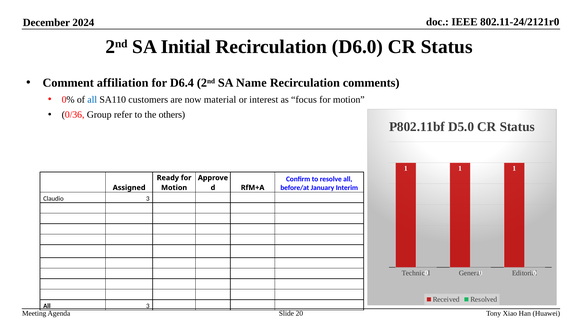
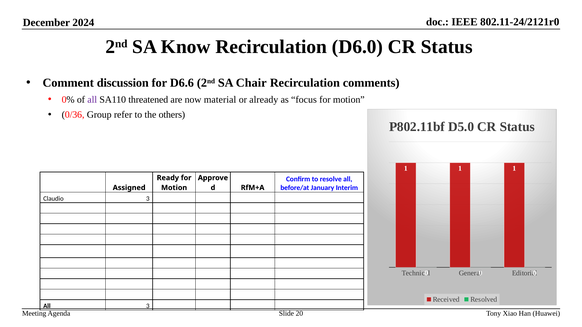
Initial: Initial -> Know
affiliation: affiliation -> discussion
D6.4: D6.4 -> D6.6
Name: Name -> Chair
all at (92, 100) colour: blue -> purple
customers: customers -> threatened
interest: interest -> already
